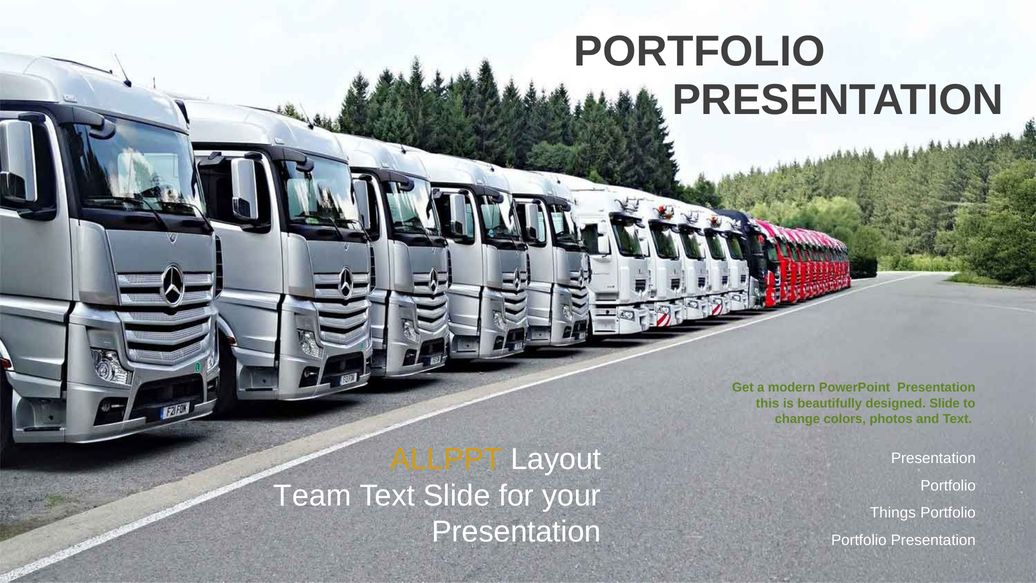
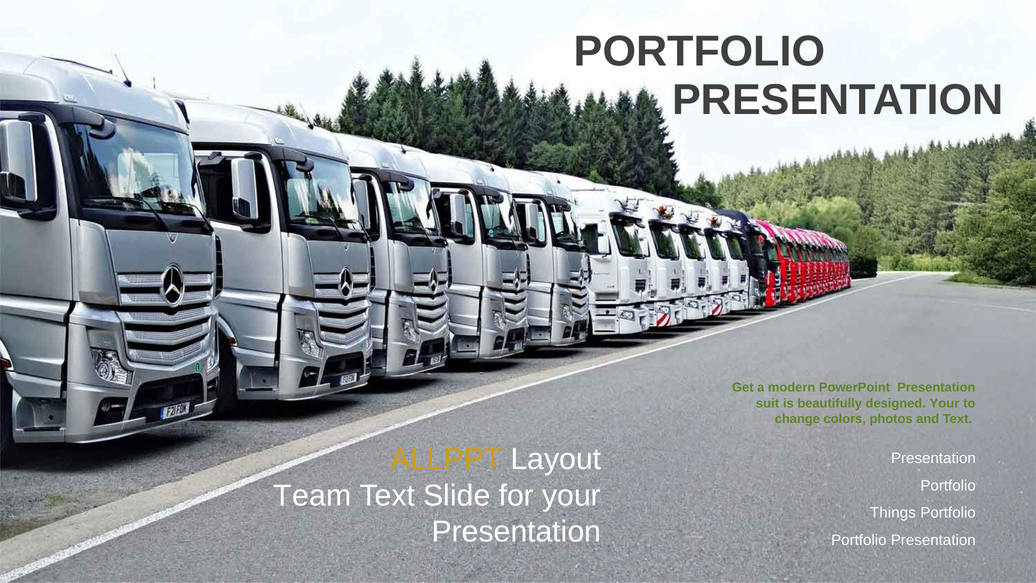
this: this -> suit
designed Slide: Slide -> Your
